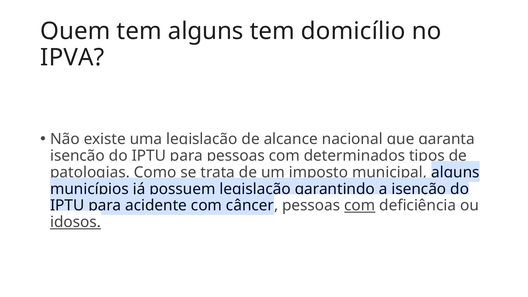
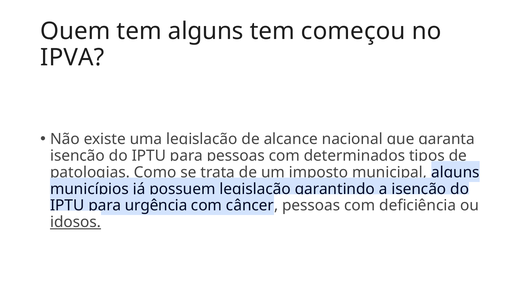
domicílio: domicílio -> começou
acidente: acidente -> urgência
com at (360, 206) underline: present -> none
